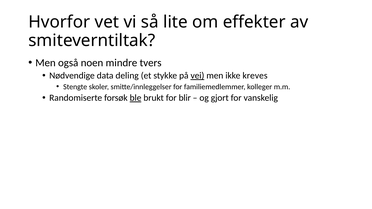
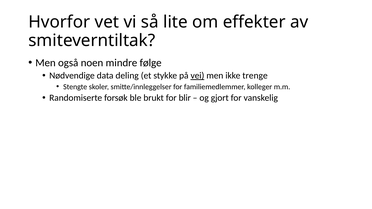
tvers: tvers -> følge
kreves: kreves -> trenge
ble underline: present -> none
